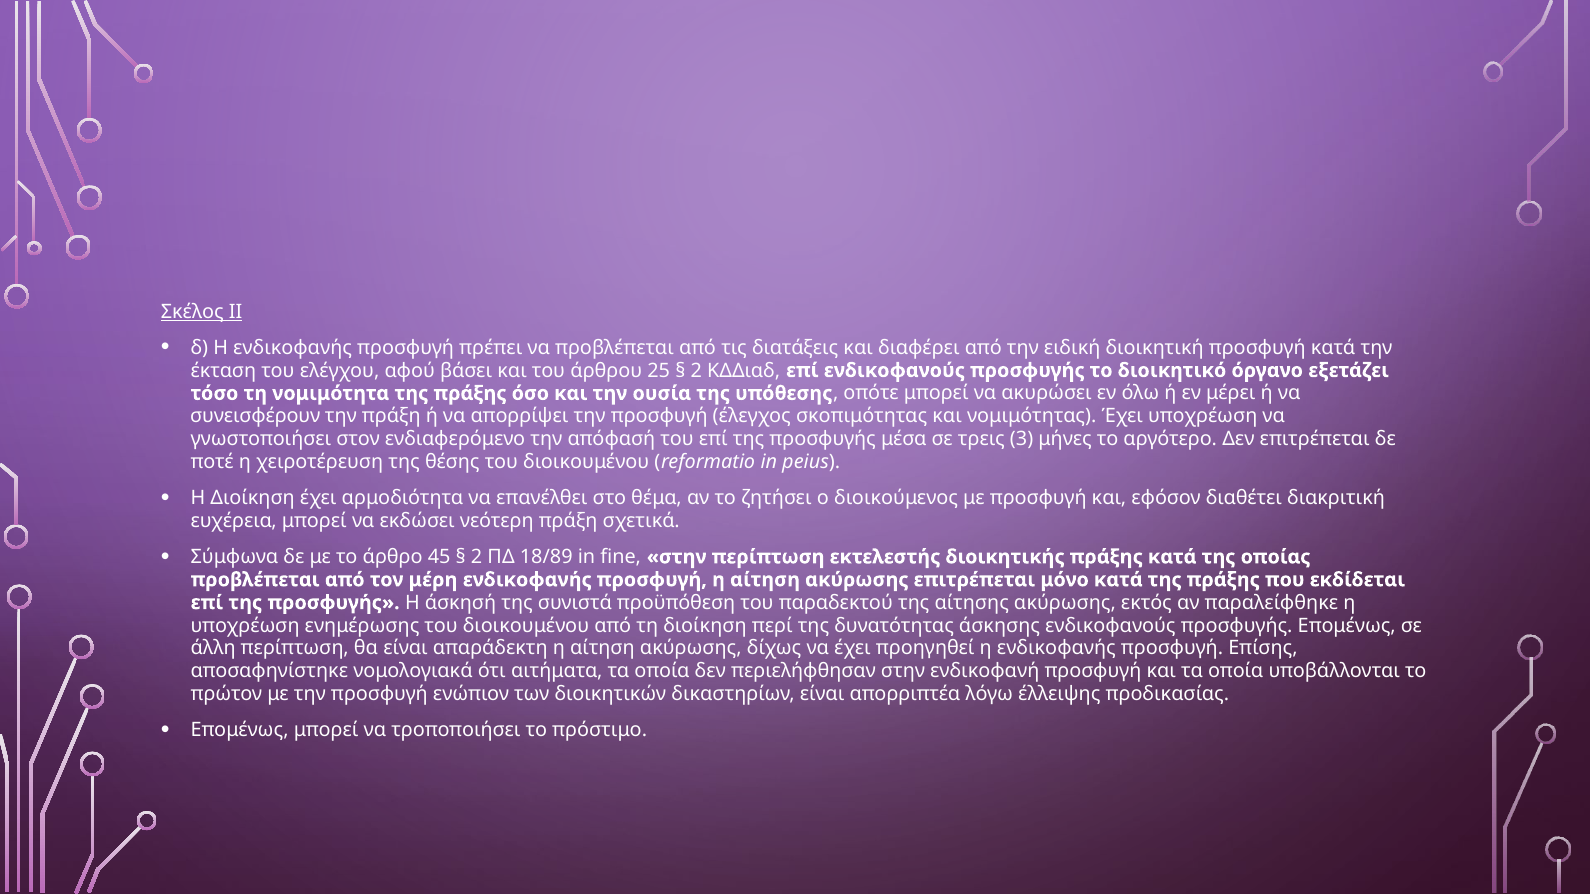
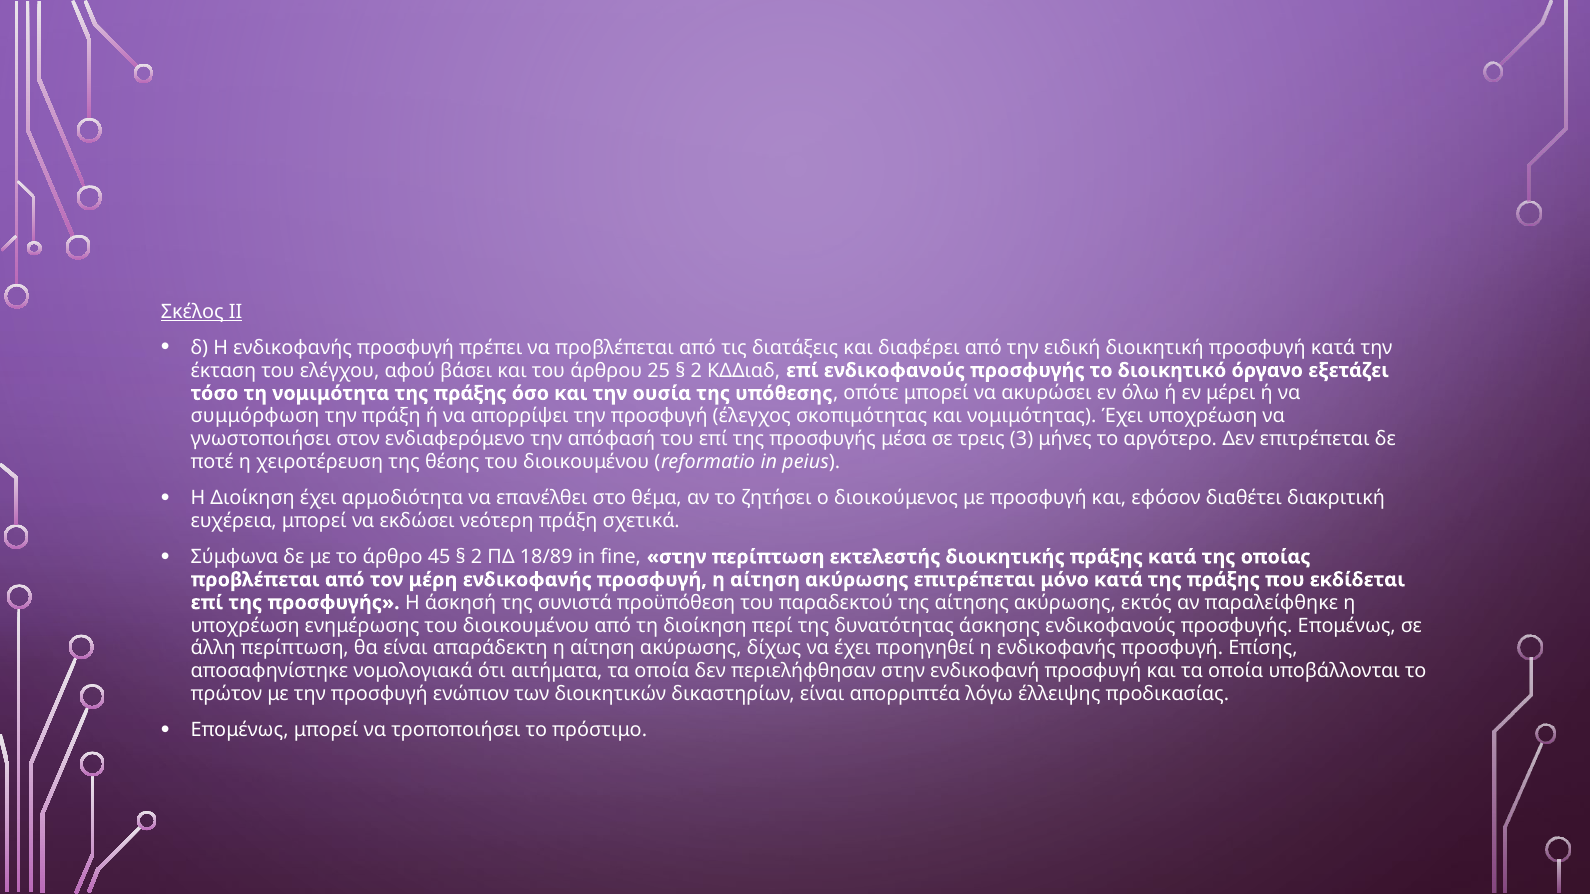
συνεισφέρουν: συνεισφέρουν -> συμμόρφωση
